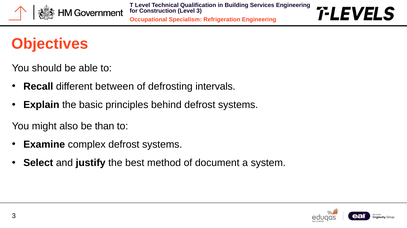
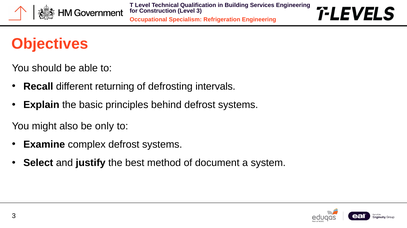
between: between -> returning
than: than -> only
